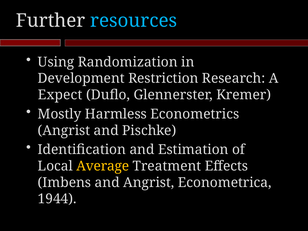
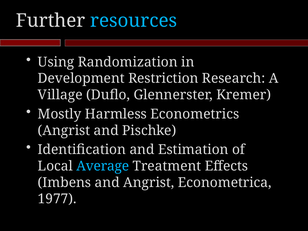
Expect: Expect -> Village
Average colour: yellow -> light blue
1944: 1944 -> 1977
